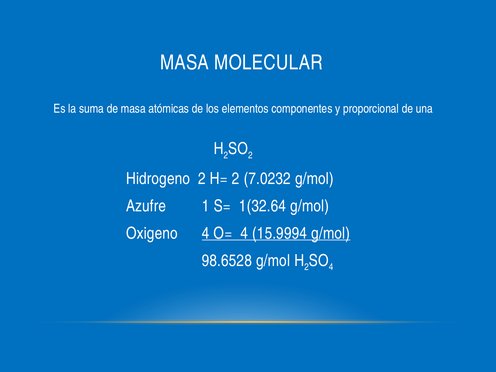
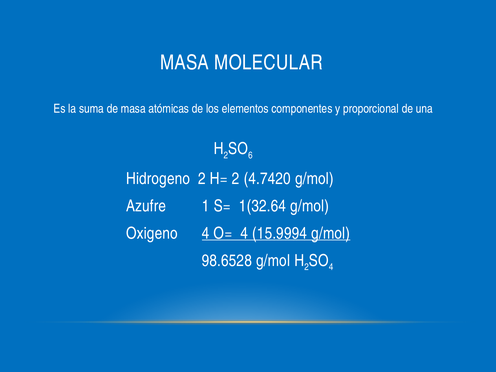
2 at (250, 155): 2 -> 6
7.0232: 7.0232 -> 4.7420
